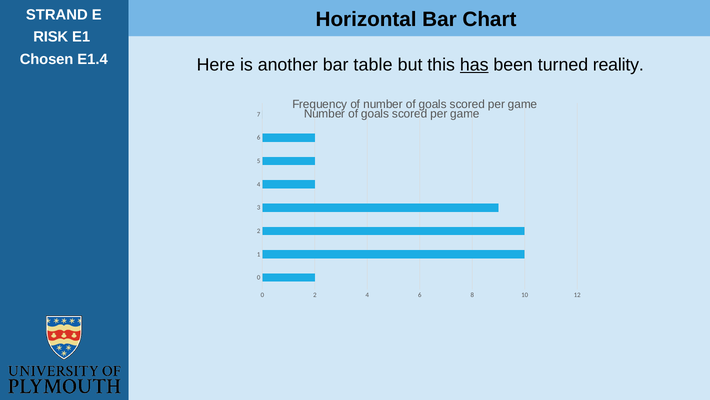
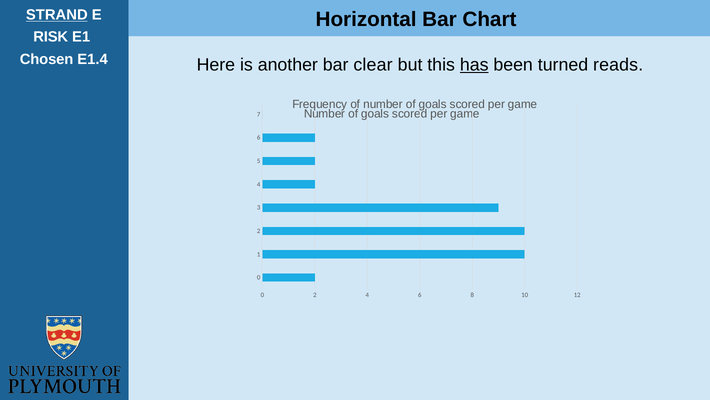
STRAND underline: none -> present
table: table -> clear
reality: reality -> reads
